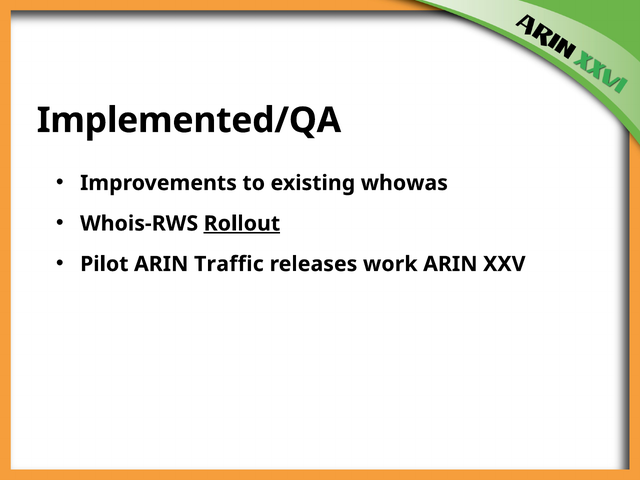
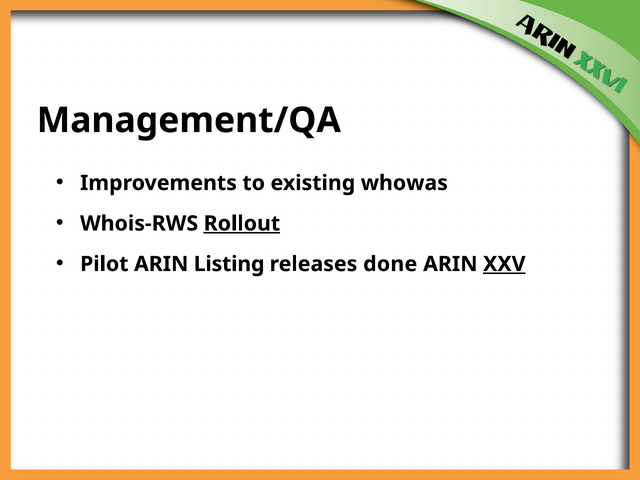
Implemented/QA: Implemented/QA -> Management/QA
Traffic: Traffic -> Listing
work: work -> done
XXV underline: none -> present
